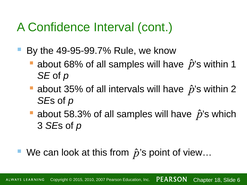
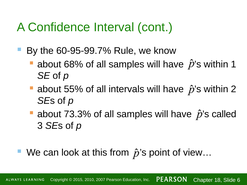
49-95-99.7%: 49-95-99.7% -> 60-95-99.7%
35%: 35% -> 55%
58.3%: 58.3% -> 73.3%
which: which -> called
